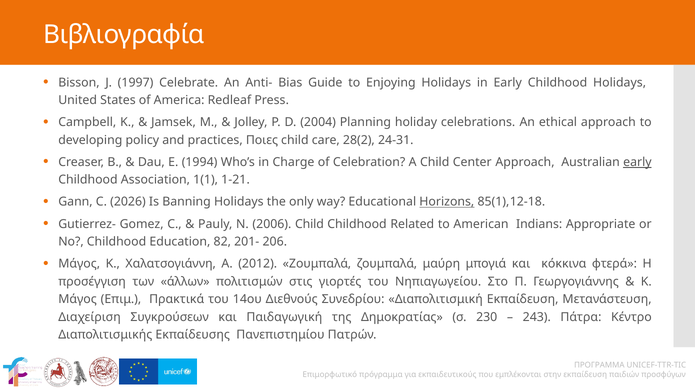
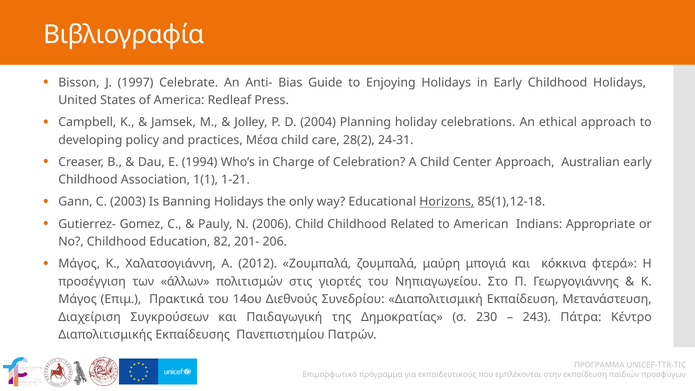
Ποιες: Ποιες -> Μέσα
early at (637, 162) underline: present -> none
2026: 2026 -> 2003
